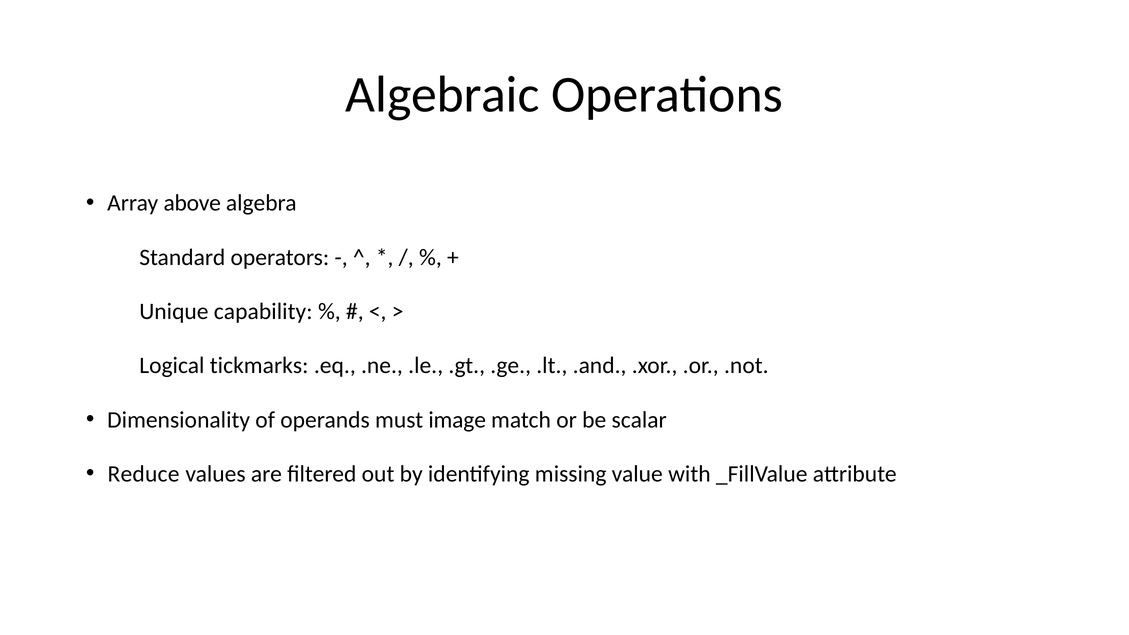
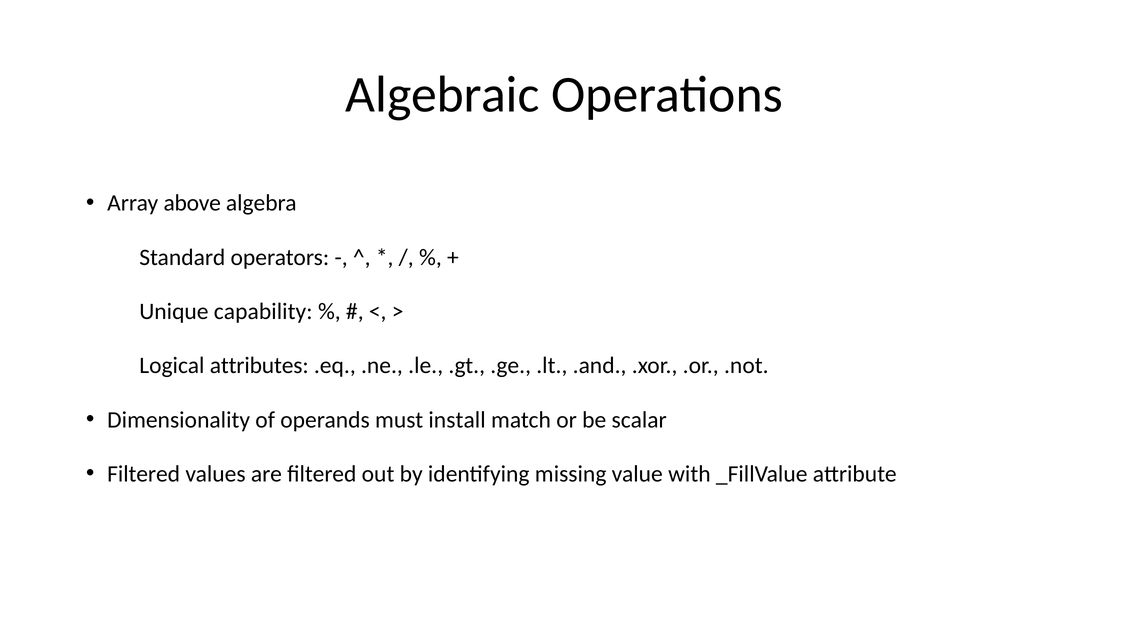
tickmarks: tickmarks -> attributes
image: image -> install
Reduce at (144, 474): Reduce -> Filtered
